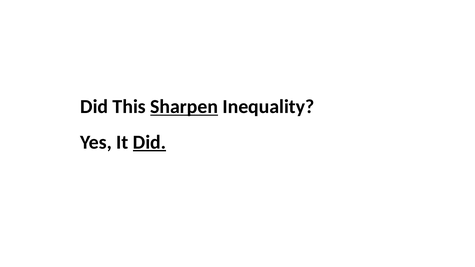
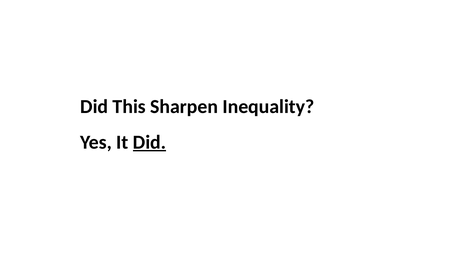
Sharpen underline: present -> none
